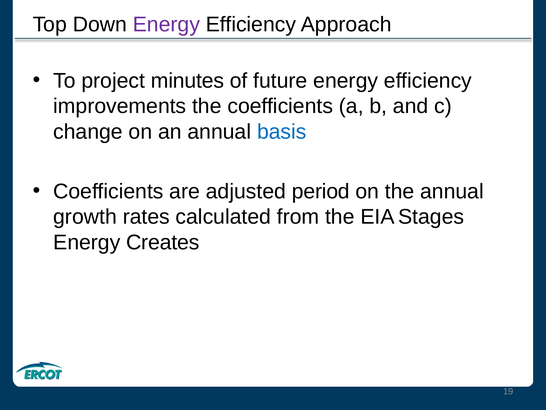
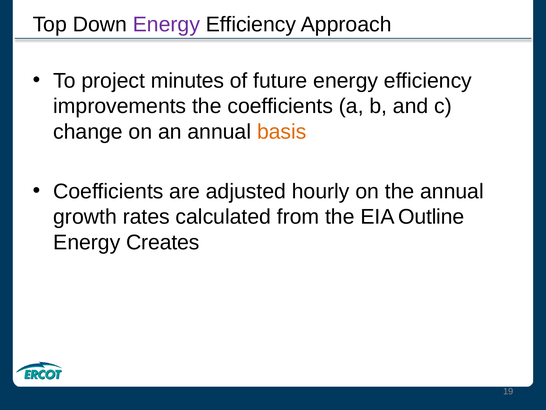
basis colour: blue -> orange
period: period -> hourly
Stages: Stages -> Outline
